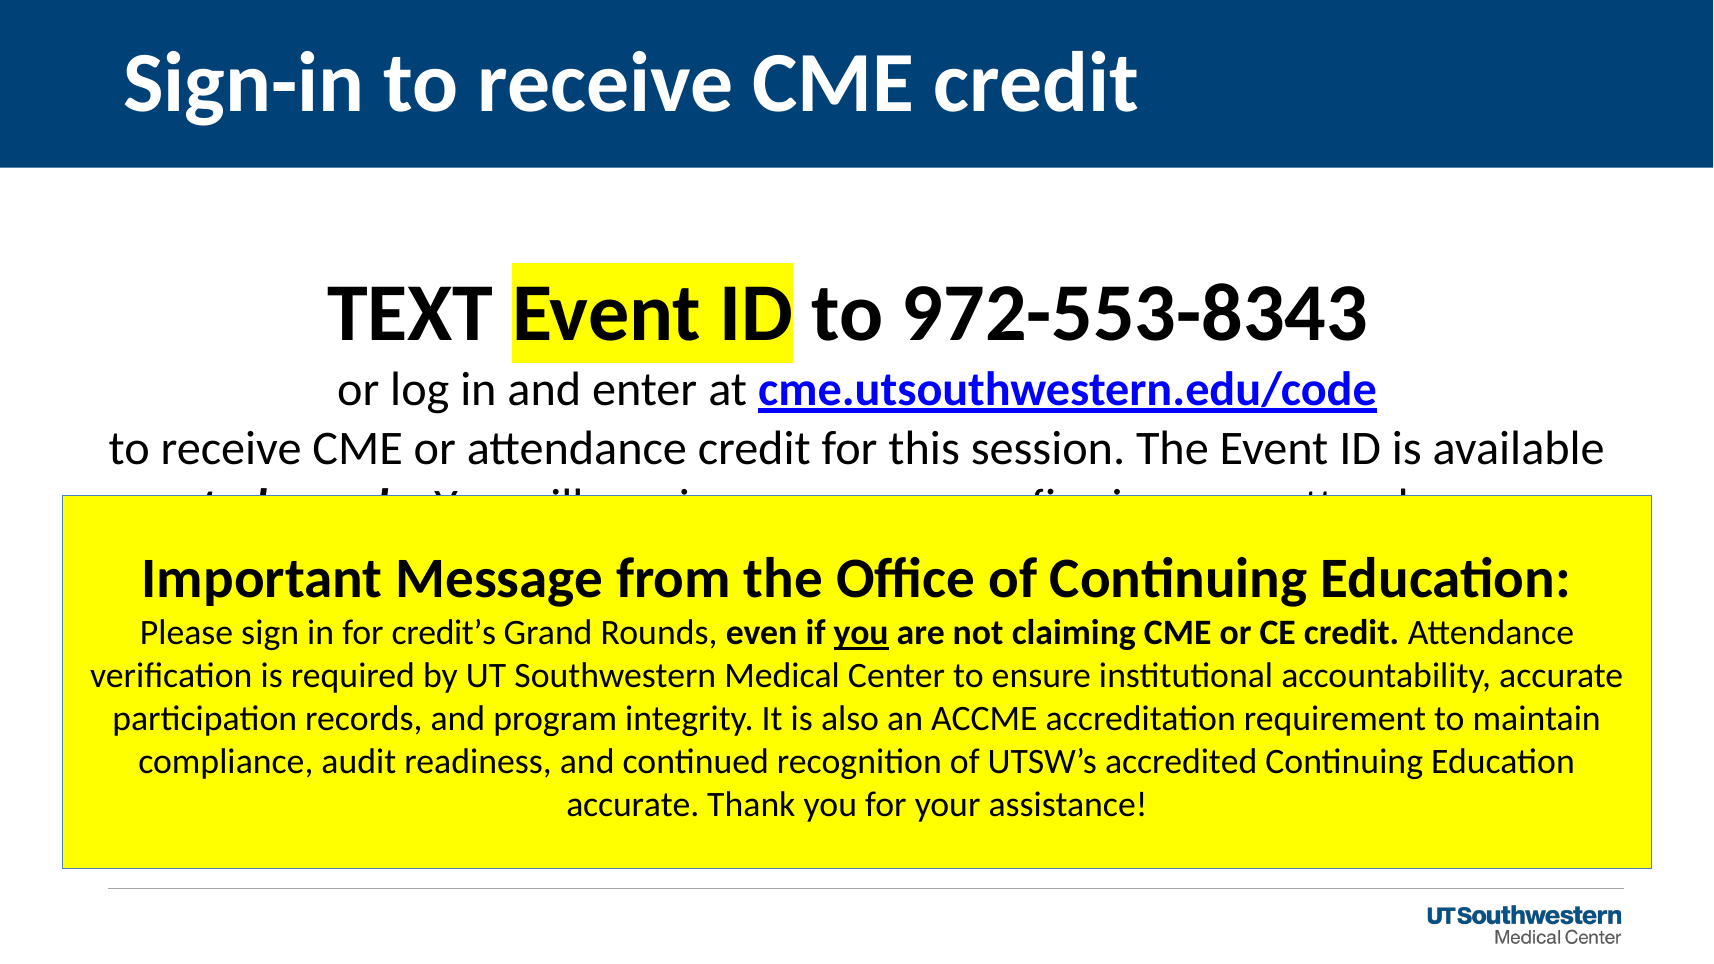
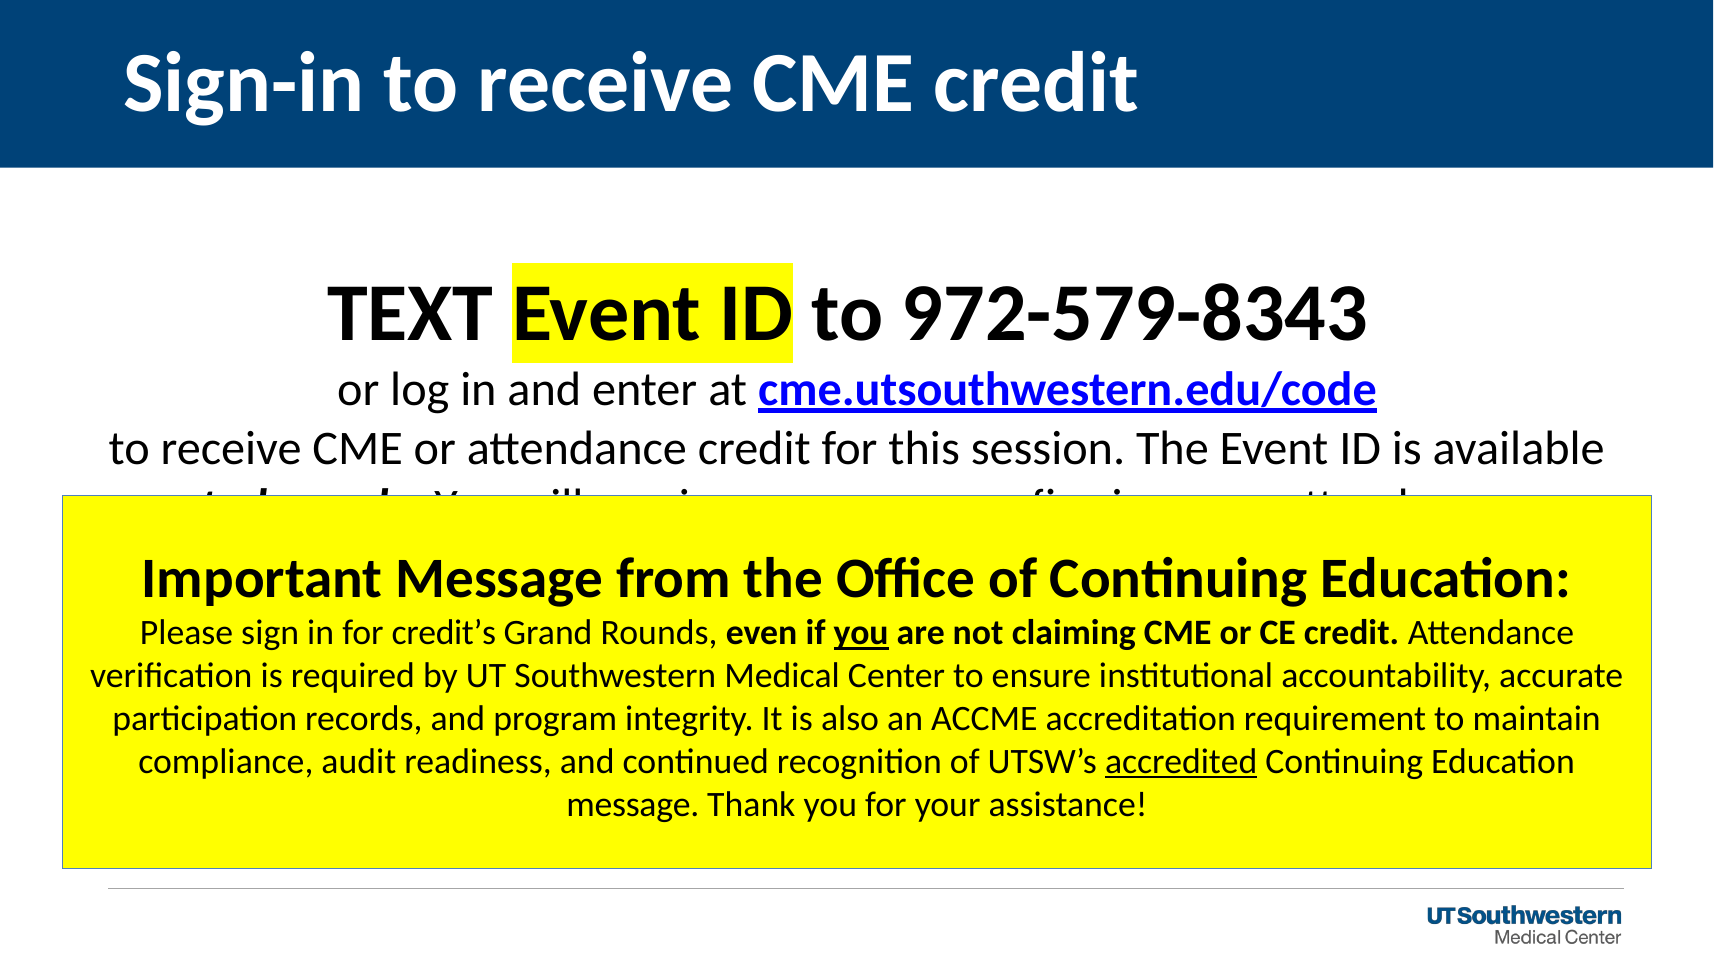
972-553-8343: 972-553-8343 -> 972-579-8343
accredited underline: none -> present
accurate at (633, 805): accurate -> message
